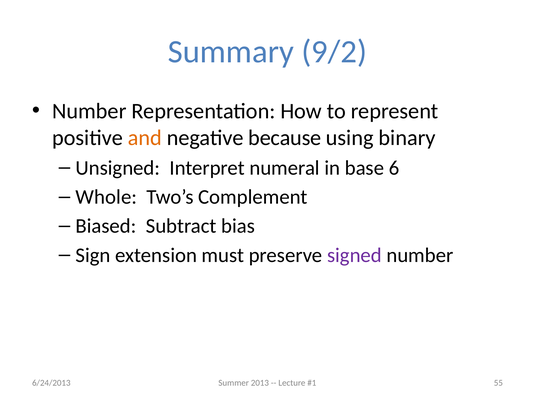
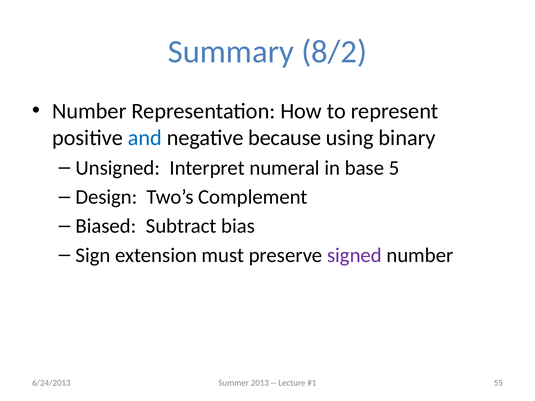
9/2: 9/2 -> 8/2
and colour: orange -> blue
6: 6 -> 5
Whole: Whole -> Design
